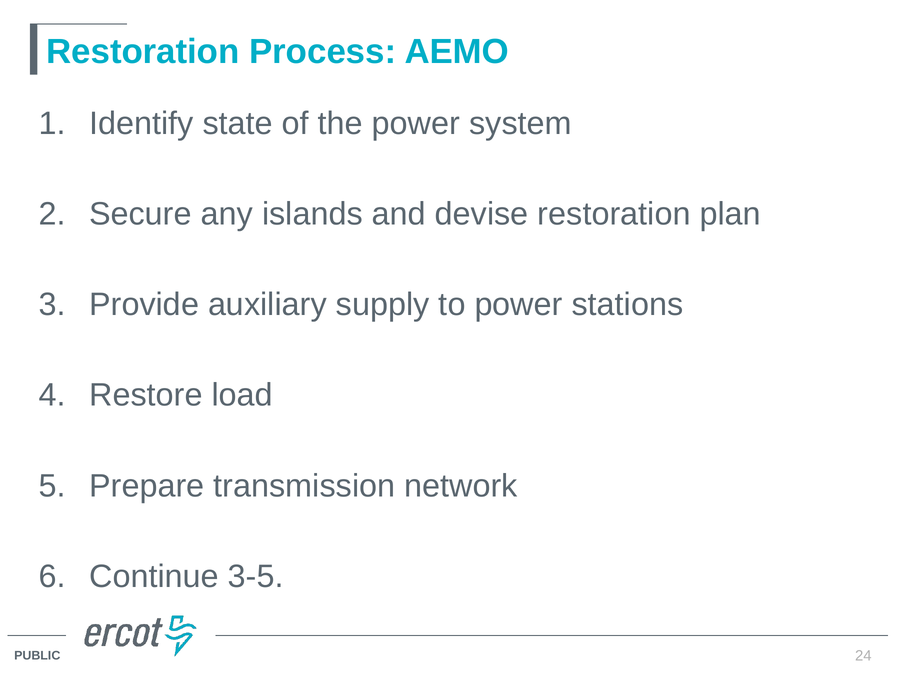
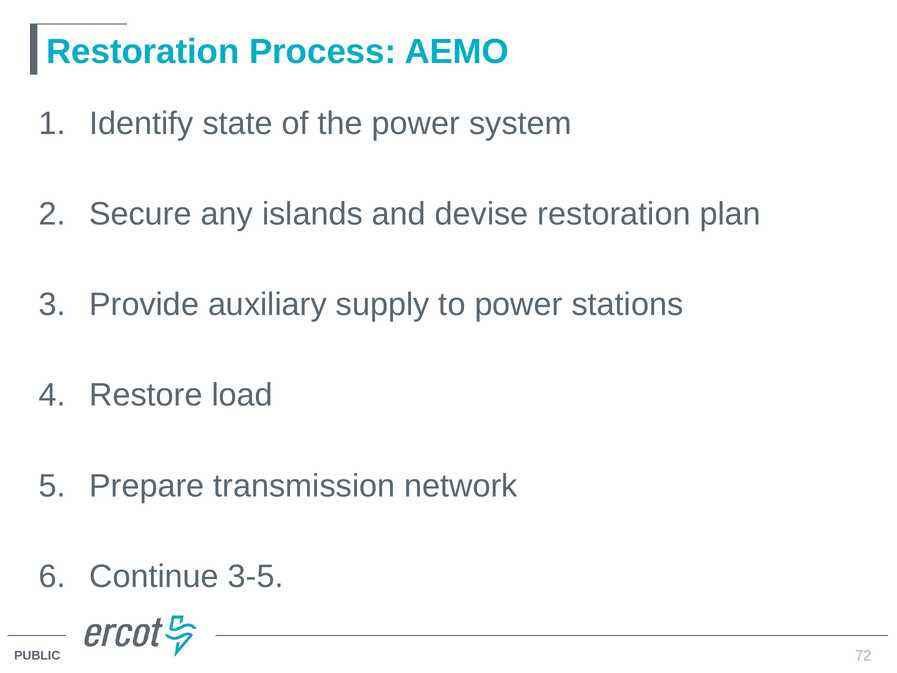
24: 24 -> 72
